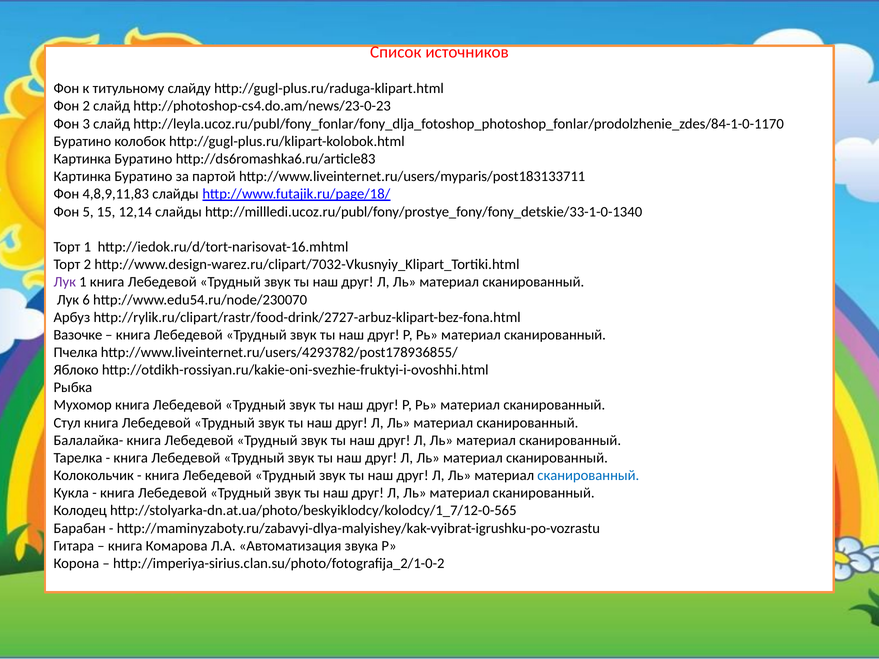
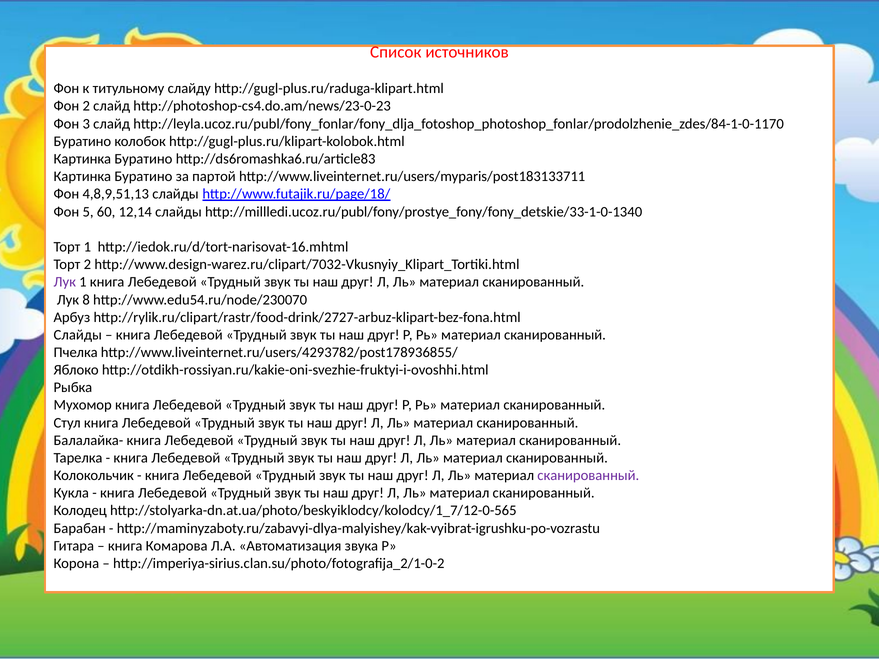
4,8,9,11,83: 4,8,9,11,83 -> 4,8,9,51,13
15: 15 -> 60
6: 6 -> 8
Вазочке at (78, 335): Вазочке -> Слайды
сканированный at (588, 476) colour: blue -> purple
